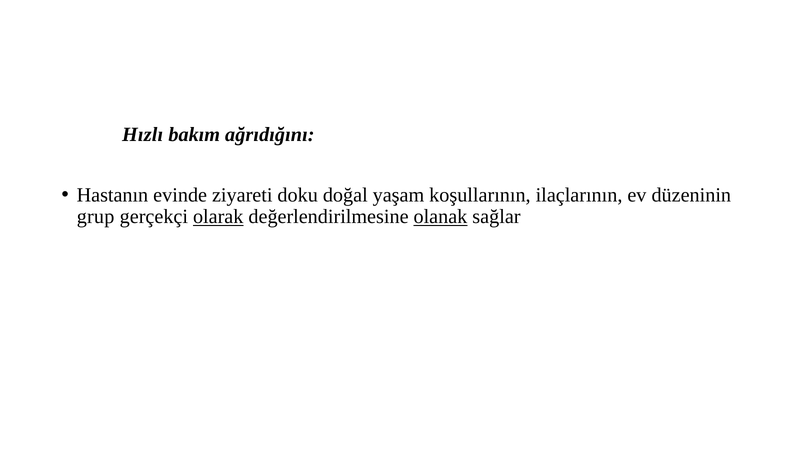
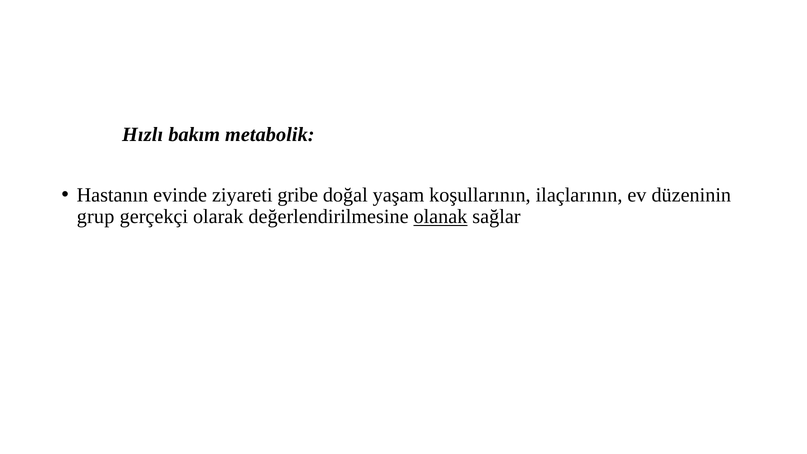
ağrıdığını: ağrıdığını -> metabolik
doku: doku -> gribe
olarak underline: present -> none
